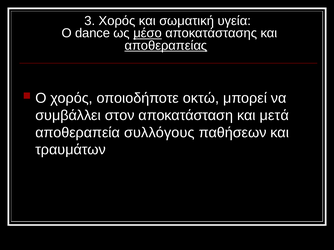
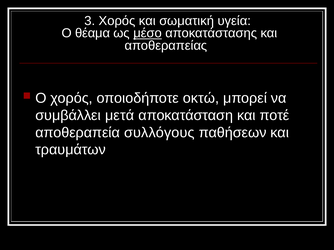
dance: dance -> θέαμα
αποθεραπείας underline: present -> none
στον: στον -> μετά
μετά: μετά -> ποτέ
